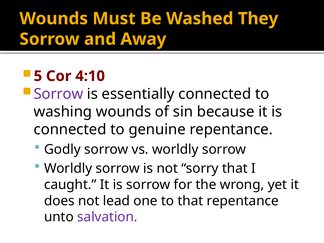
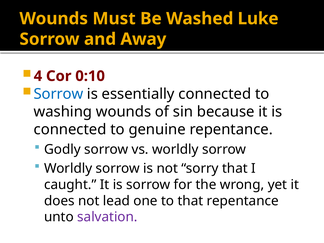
They: They -> Luke
5: 5 -> 4
4:10: 4:10 -> 0:10
Sorrow at (58, 94) colour: purple -> blue
